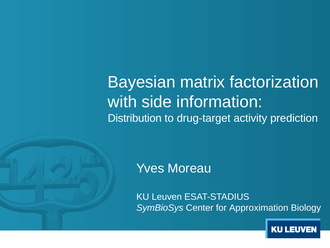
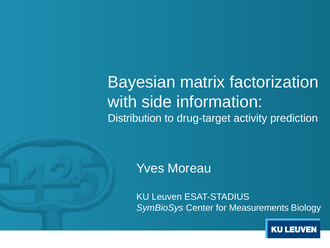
Approximation: Approximation -> Measurements
